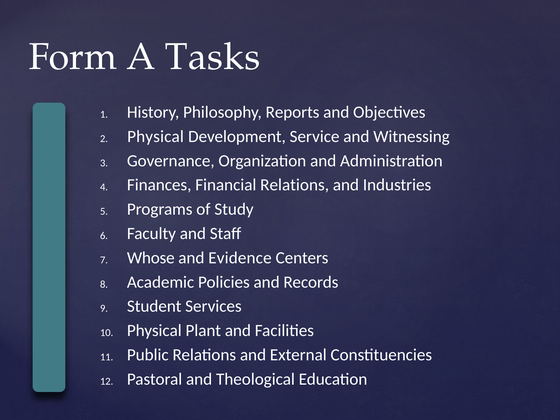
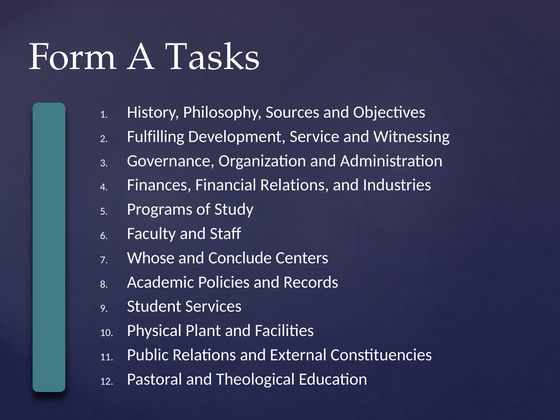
Reports: Reports -> Sources
Physical at (156, 137): Physical -> Fulfilling
Evidence: Evidence -> Conclude
